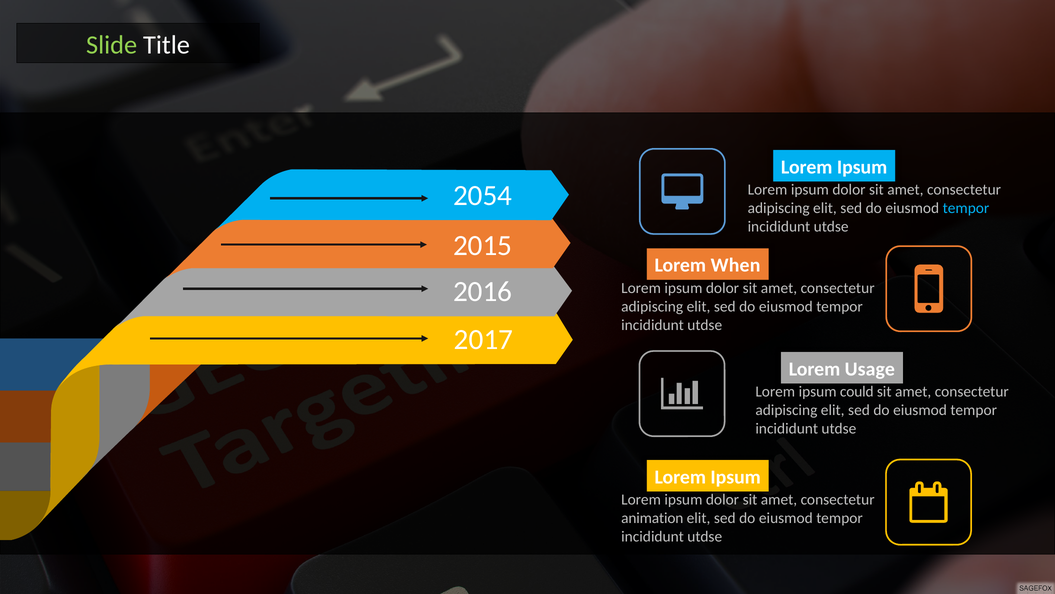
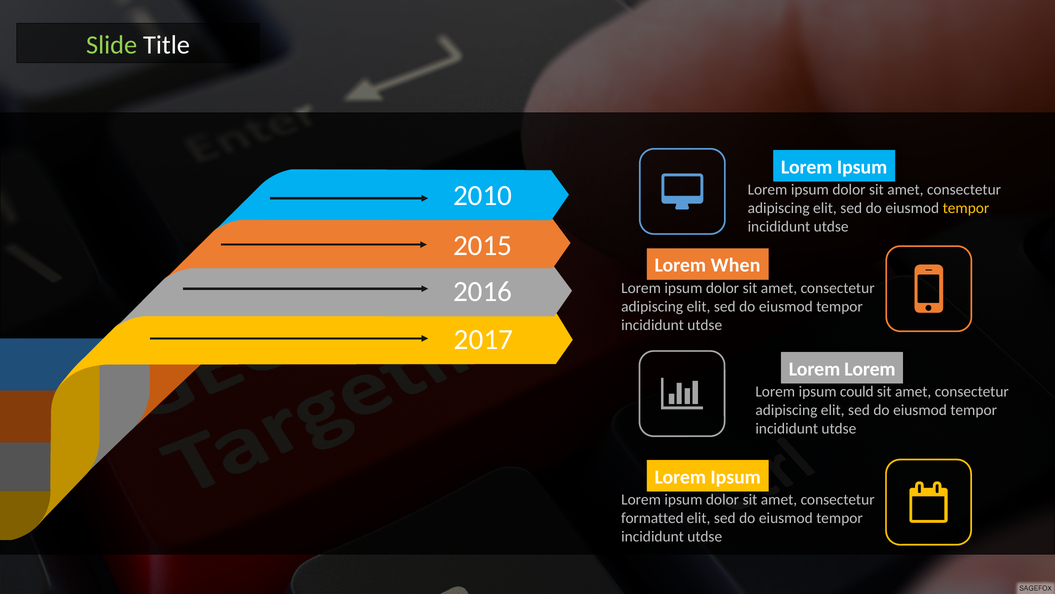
2054: 2054 -> 2010
tempor at (966, 208) colour: light blue -> yellow
Usage at (870, 369): Usage -> Lorem
animation: animation -> formatted
